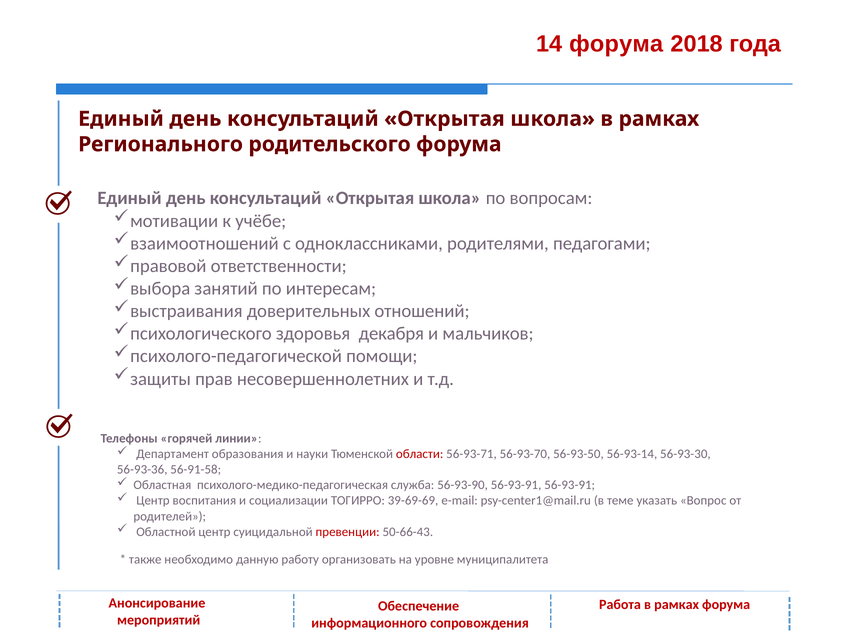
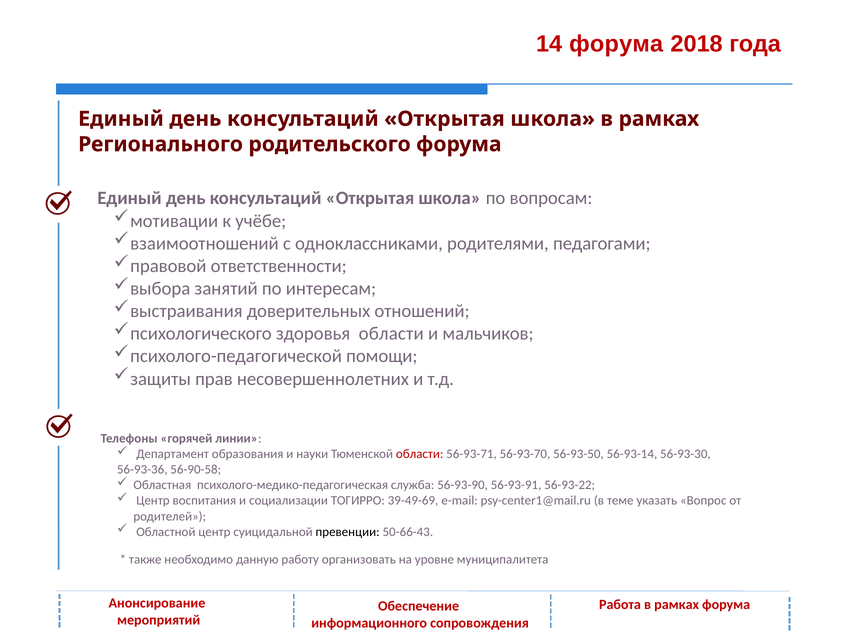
здоровья декабря: декабря -> области
56-91-58: 56-91-58 -> 56-90-58
56-93-91 56-93-91: 56-93-91 -> 56-93-22
39-69-69: 39-69-69 -> 39-49-69
превенции colour: red -> black
